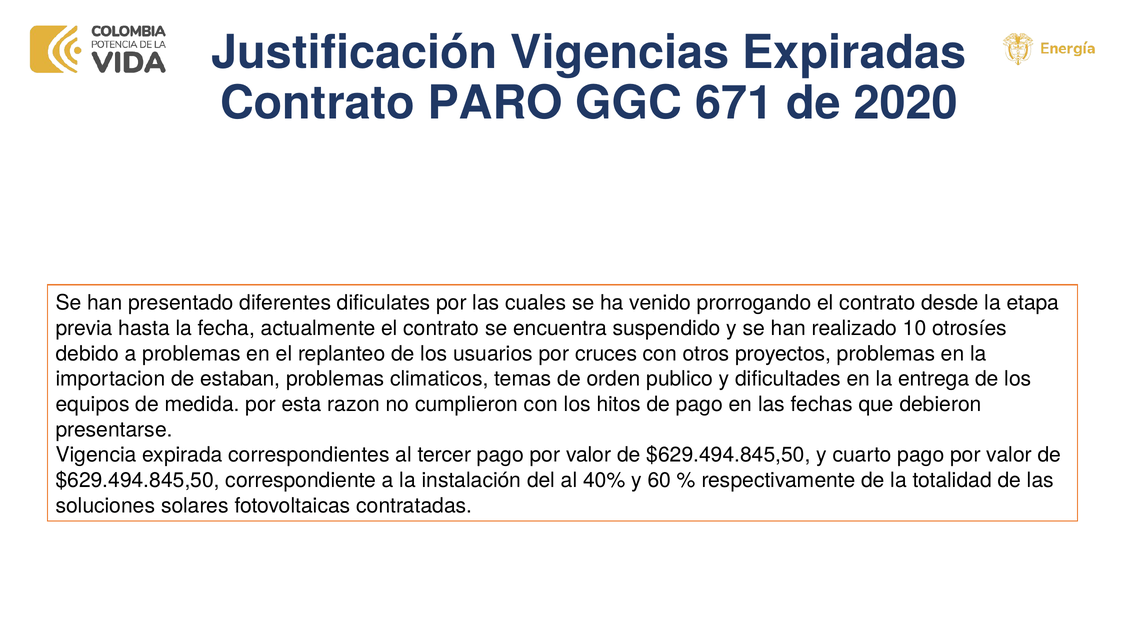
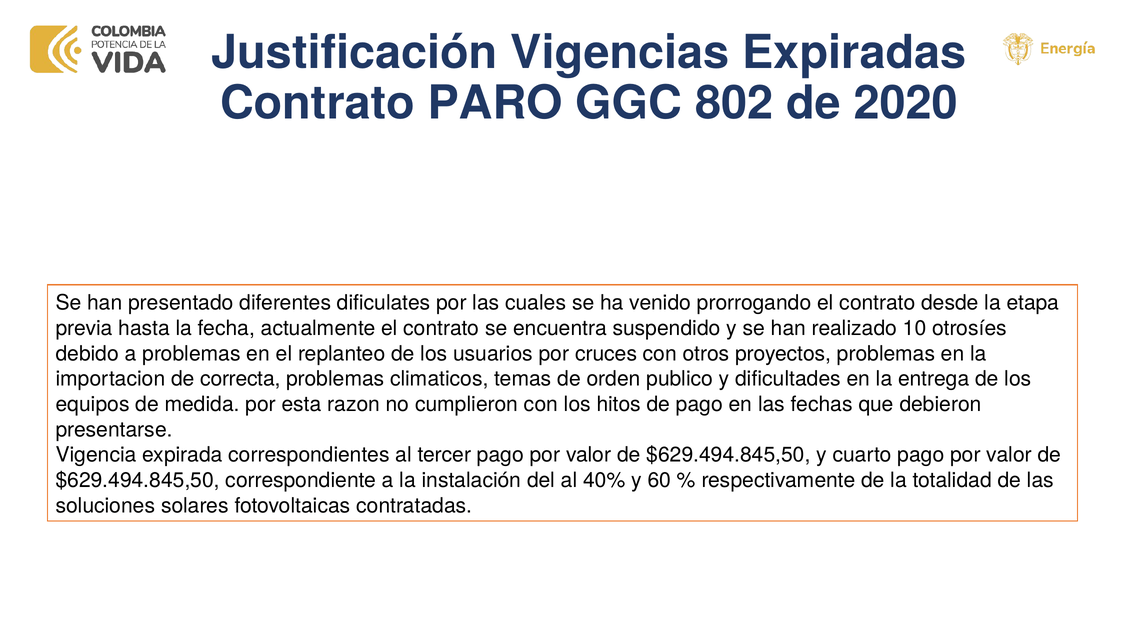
671: 671 -> 802
estaban: estaban -> correcta
